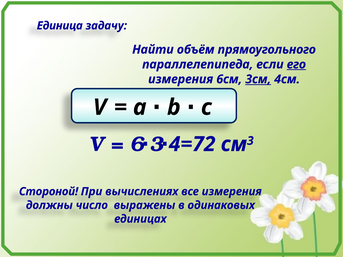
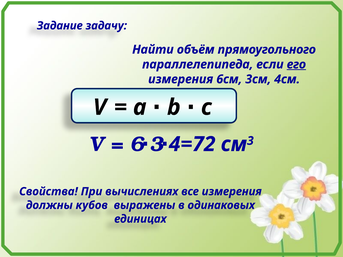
Единица: Единица -> Задание
3см underline: present -> none
Стороной: Стороной -> Свойства
число: число -> кубов
